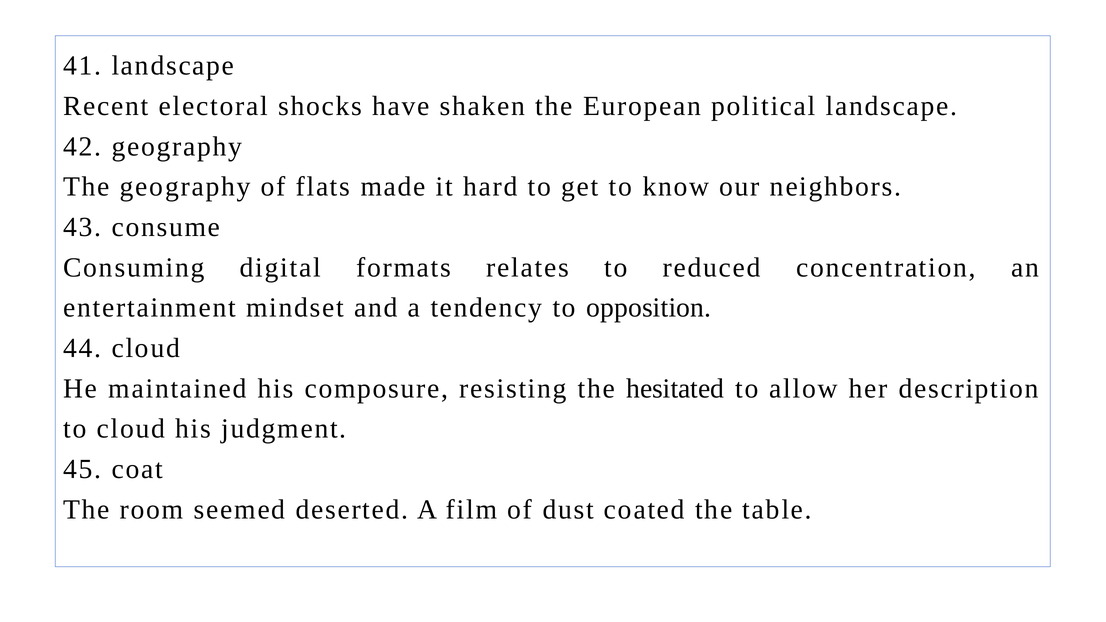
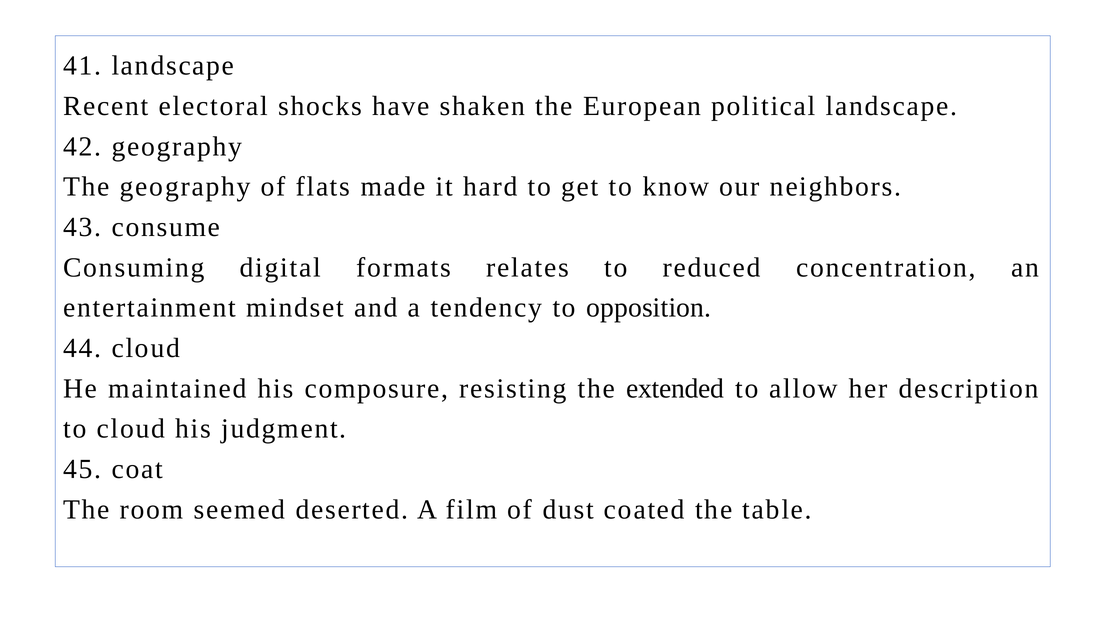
hesitated: hesitated -> extended
